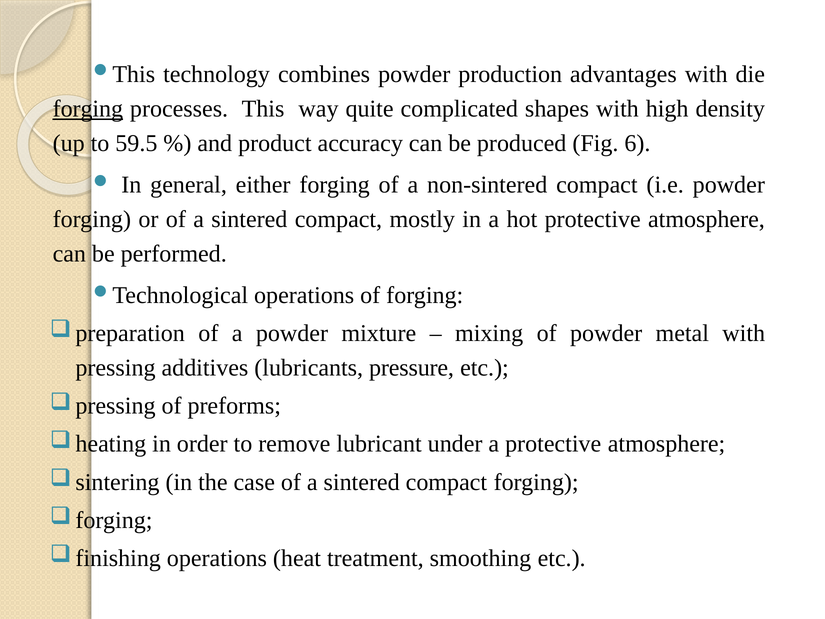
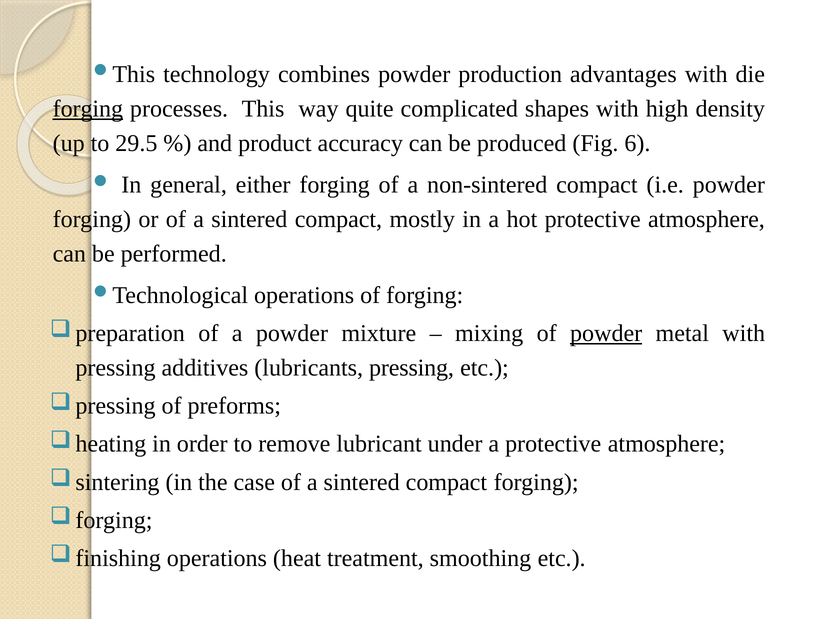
59.5: 59.5 -> 29.5
powder at (606, 333) underline: none -> present
lubricants pressure: pressure -> pressing
